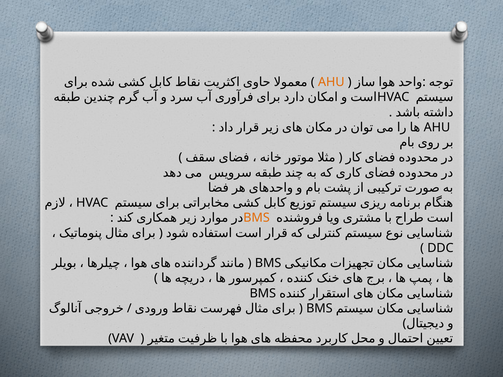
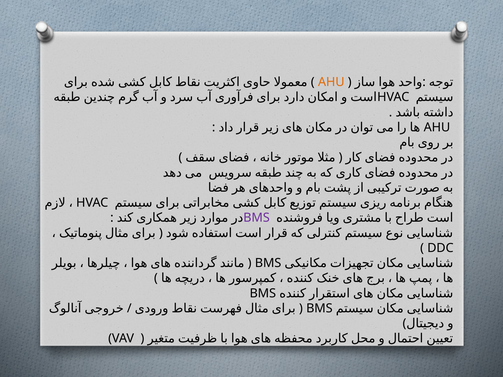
BMS at (257, 218) colour: orange -> purple
